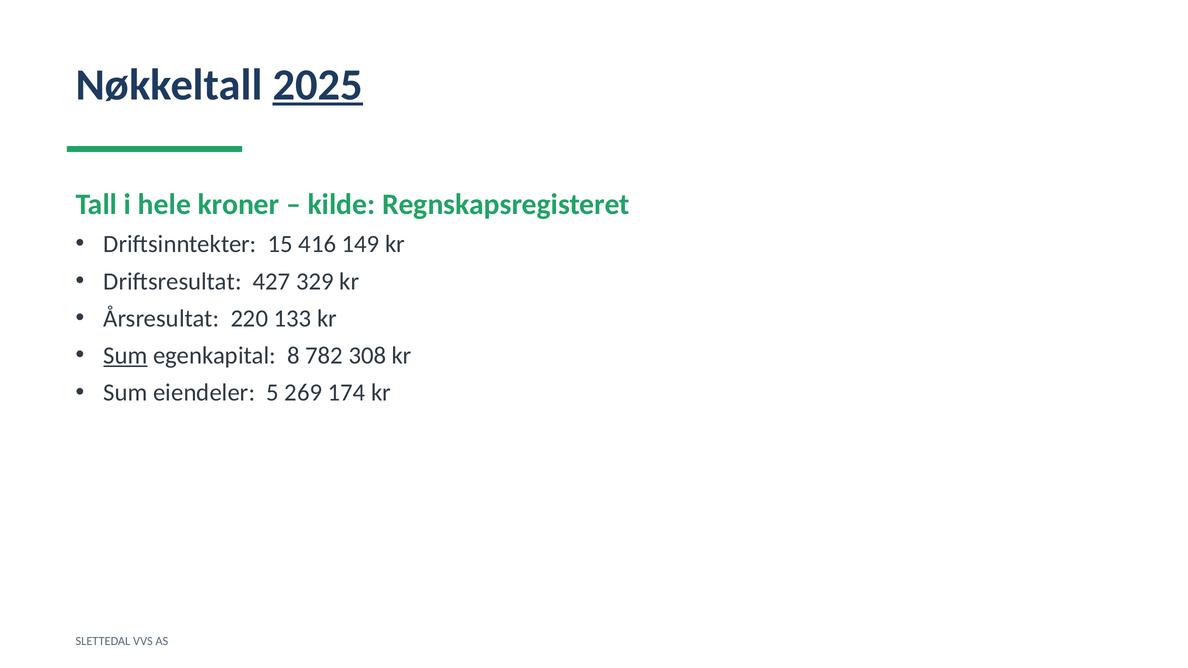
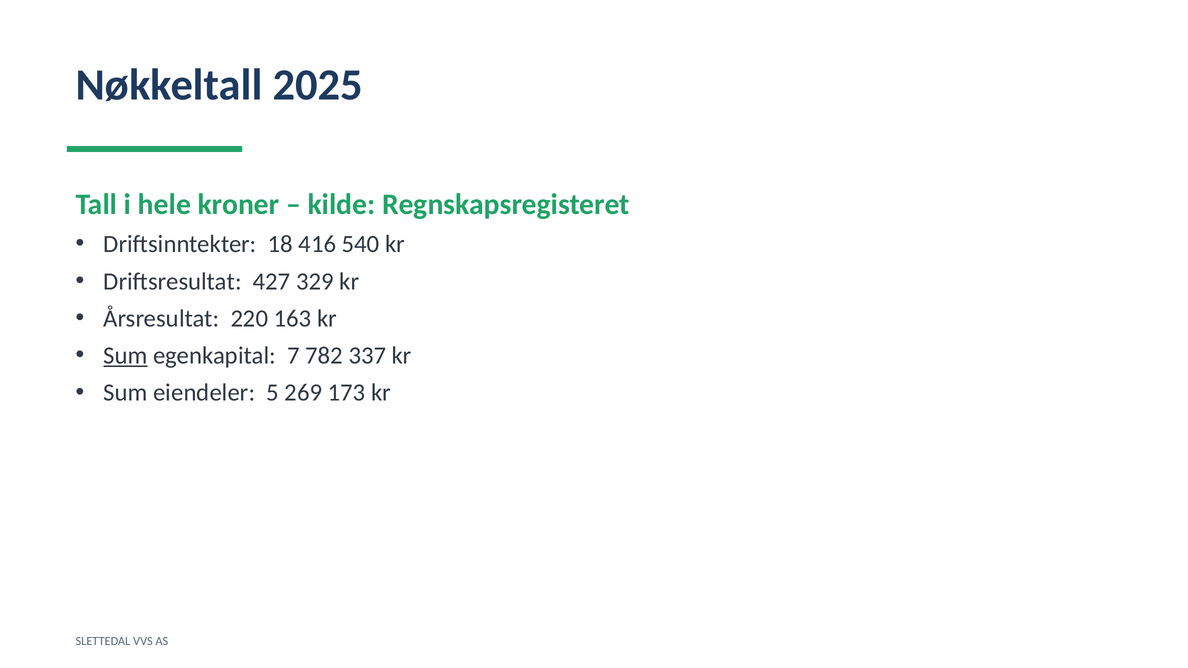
2025 underline: present -> none
15: 15 -> 18
149: 149 -> 540
133: 133 -> 163
8: 8 -> 7
308: 308 -> 337
174: 174 -> 173
